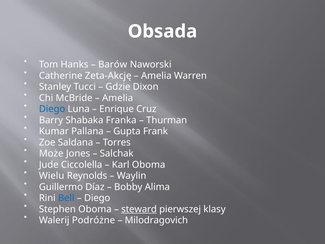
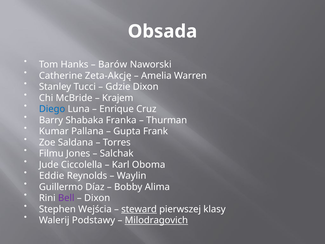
Amelia at (118, 98): Amelia -> Krajem
Może: Może -> Filmu
Wielu: Wielu -> Eddie
Bell colour: blue -> purple
Diego at (97, 198): Diego -> Dixon
Stephen Oboma: Oboma -> Wejścia
Podróżne: Podróżne -> Podstawy
Milodragovich underline: none -> present
